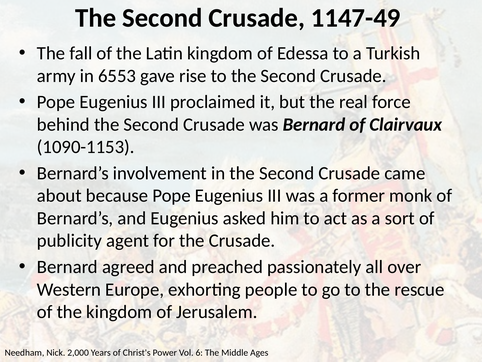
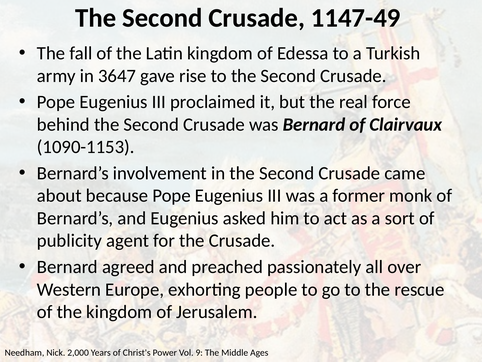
6553: 6553 -> 3647
6: 6 -> 9
